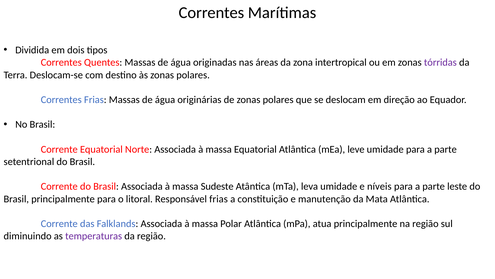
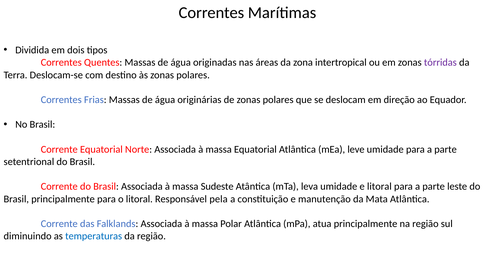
e níveis: níveis -> litoral
Responsável frias: frias -> pela
temperaturas colour: purple -> blue
